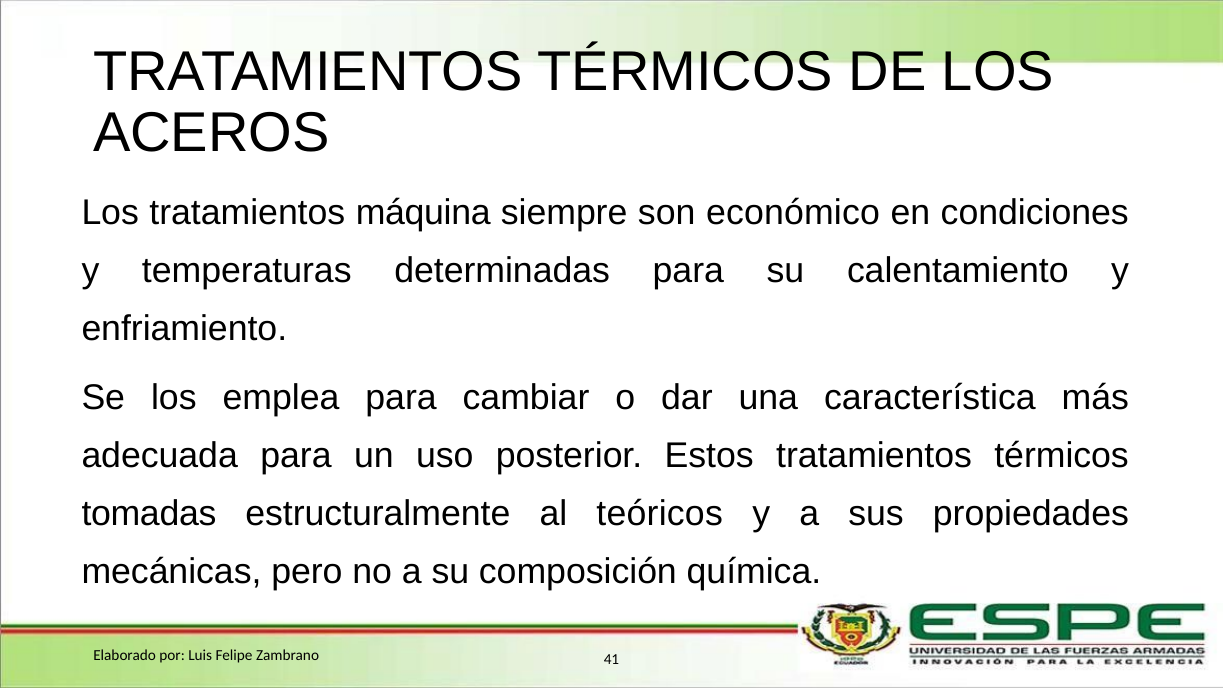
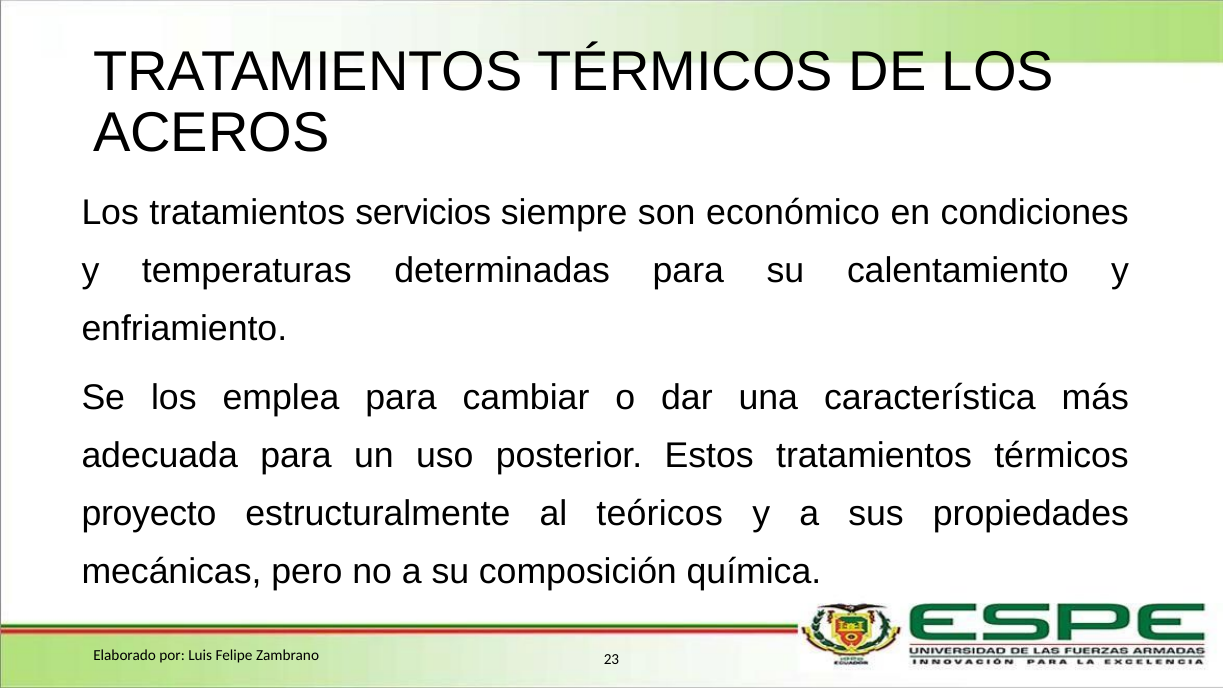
máquina: máquina -> servicios
tomadas: tomadas -> proyecto
41: 41 -> 23
